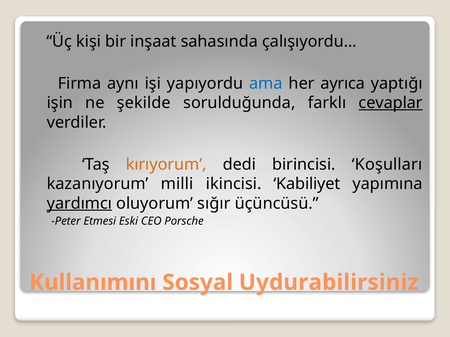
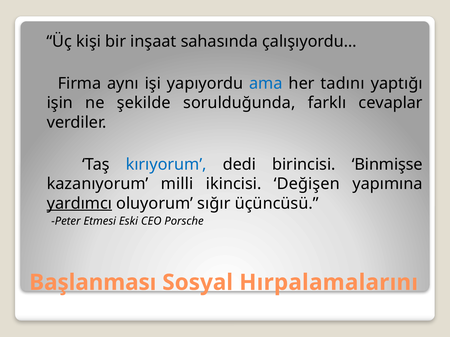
ayrıca: ayrıca -> tadını
cevaplar underline: present -> none
kırıyorum colour: orange -> blue
Koşulları: Koşulları -> Binmişse
Kabiliyet: Kabiliyet -> Değişen
Kullanımını: Kullanımını -> Başlanması
Uydurabilirsiniz: Uydurabilirsiniz -> Hırpalamalarını
